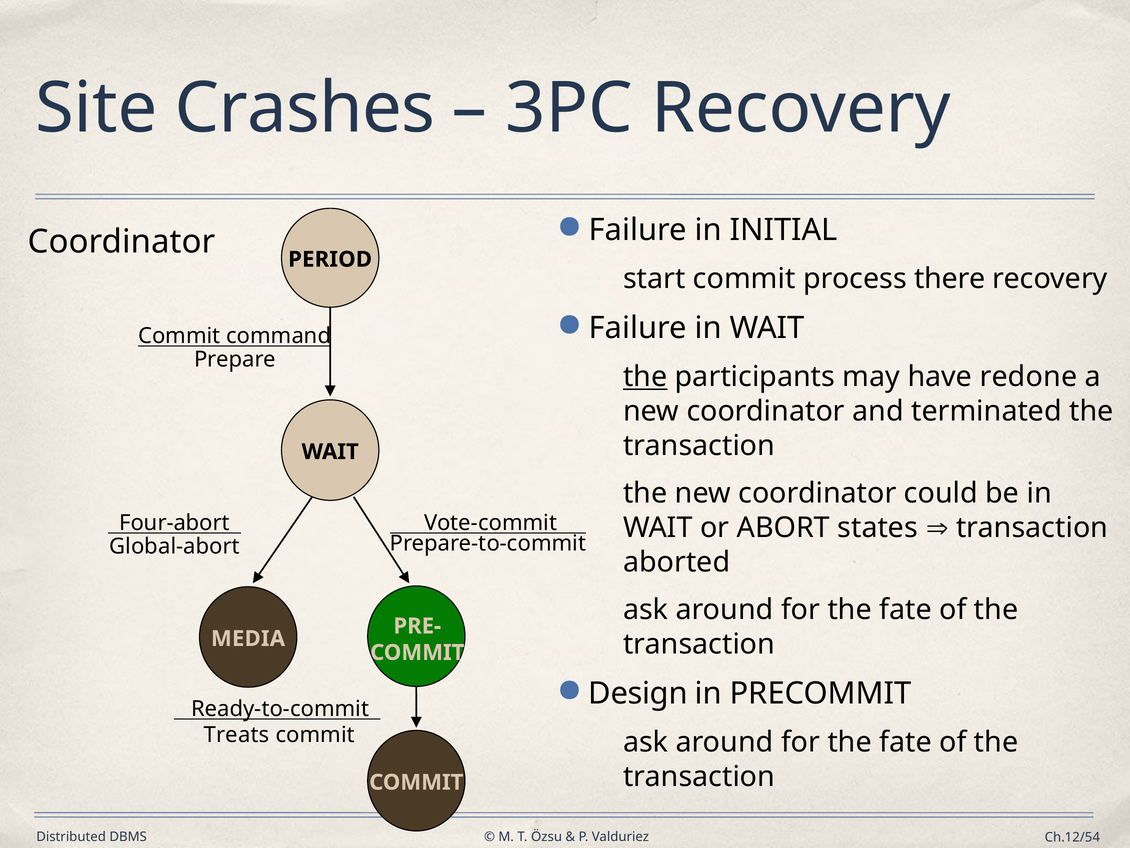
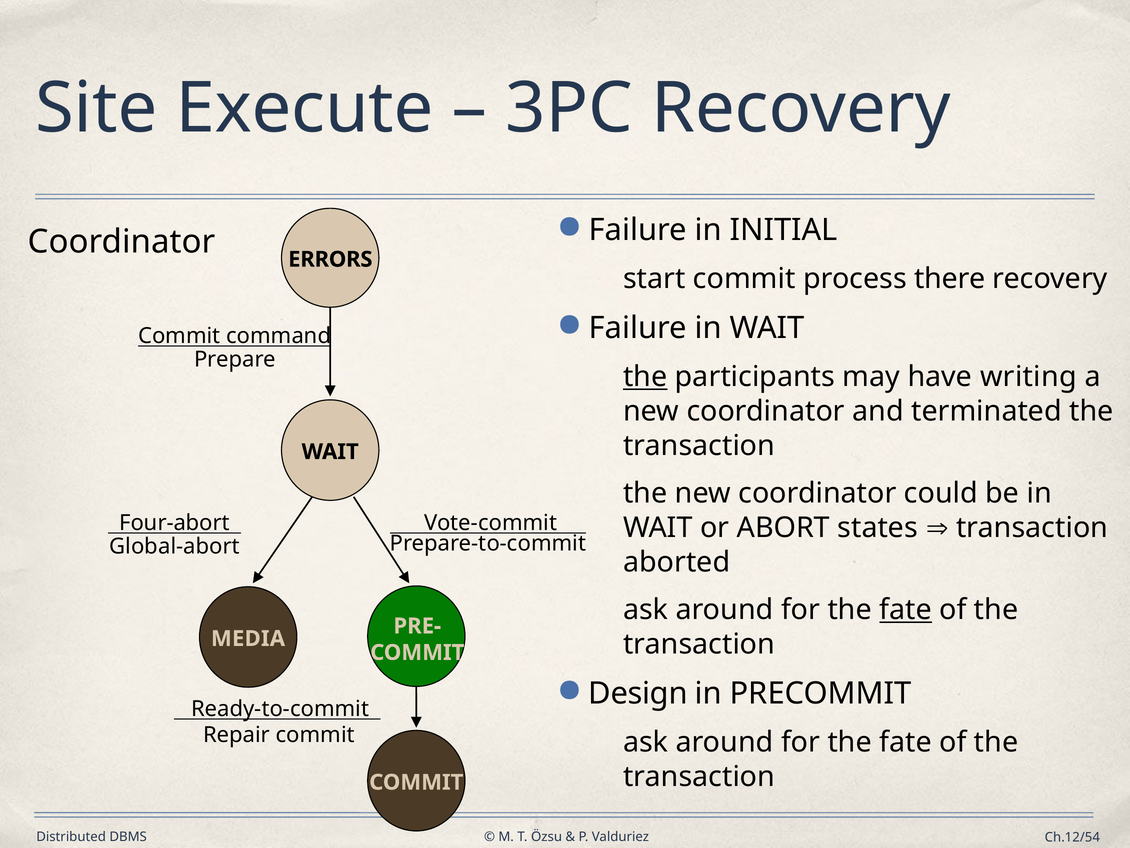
Crashes: Crashes -> Execute
PERIOD: PERIOD -> ERRORS
redone: redone -> writing
fate at (906, 610) underline: none -> present
Treats: Treats -> Repair
